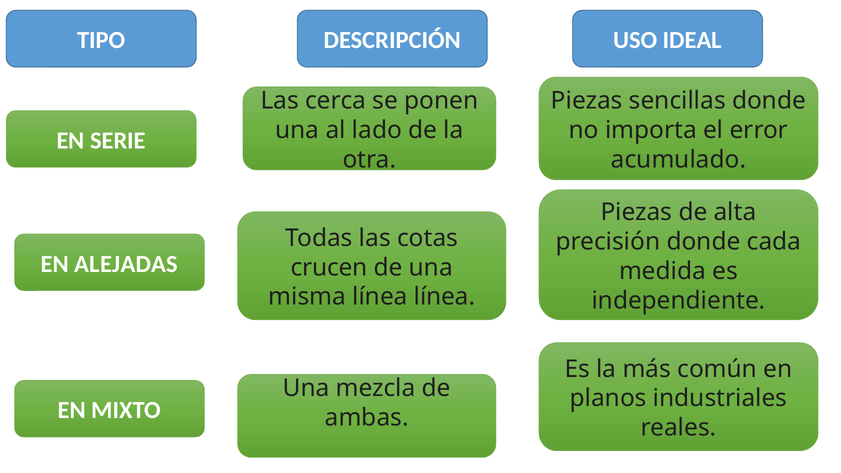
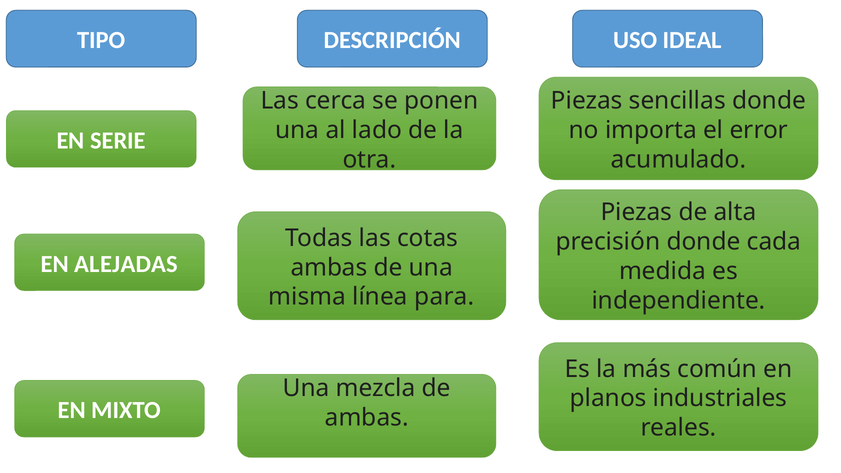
crucen at (329, 267): crucen -> ambas
línea línea: línea -> para
